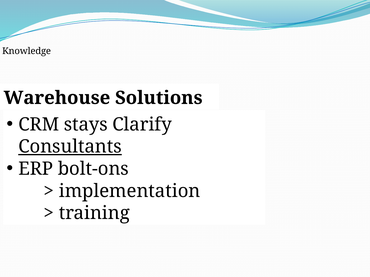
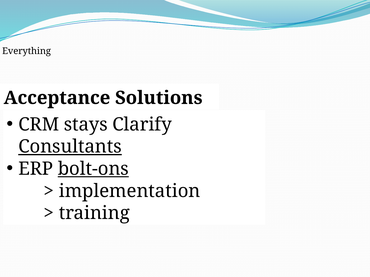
Knowledge: Knowledge -> Everything
Warehouse: Warehouse -> Acceptance
bolt-ons underline: none -> present
